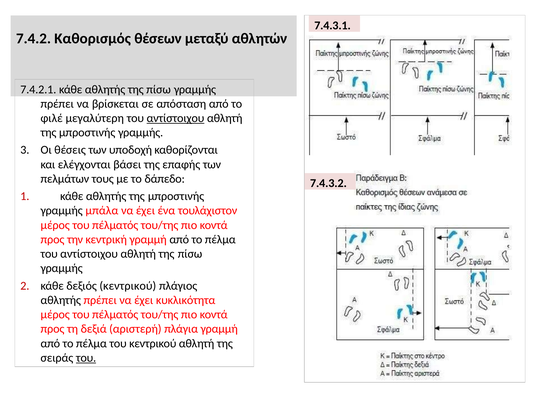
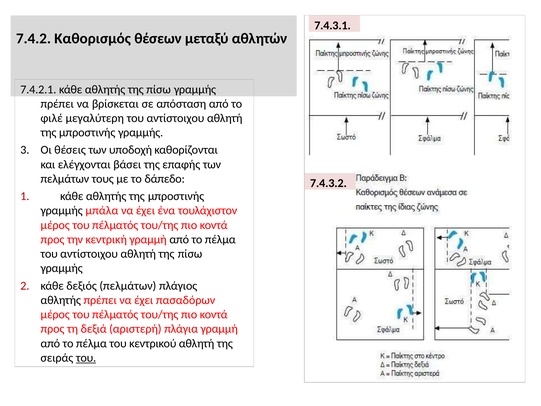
αντίστοιχου at (175, 118) underline: present -> none
δεξιός κεντρικού: κεντρικού -> πελμάτων
κυκλικότητα: κυκλικότητα -> πασαδόρων
